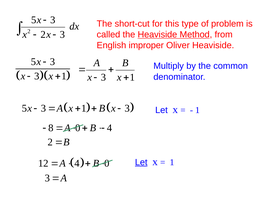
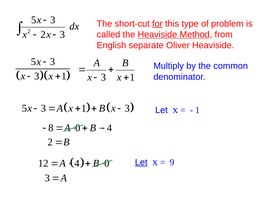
for underline: none -> present
improper: improper -> separate
1 at (172, 162): 1 -> 9
